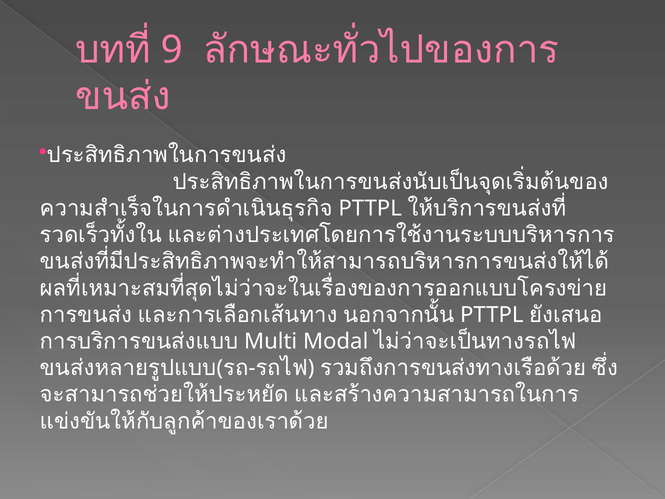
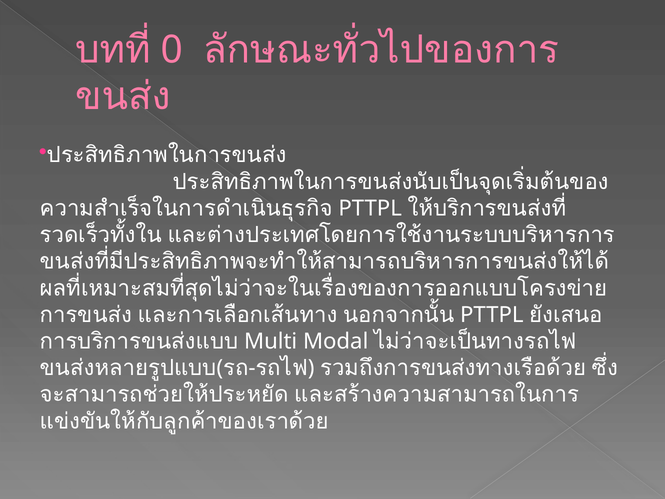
9: 9 -> 0
